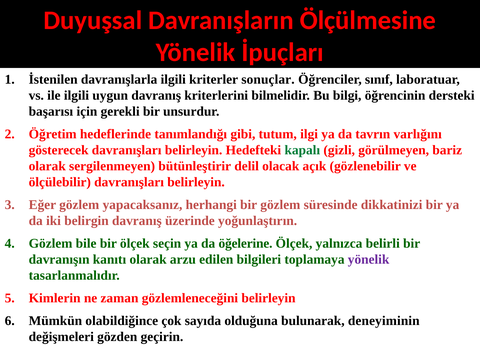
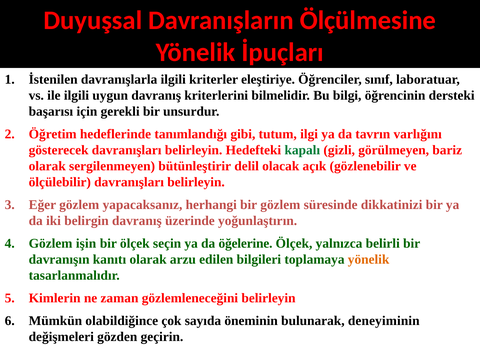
sonuçlar: sonuçlar -> eleştiriye
bile: bile -> işin
yönelik at (369, 259) colour: purple -> orange
olduğuna: olduğuna -> öneminin
